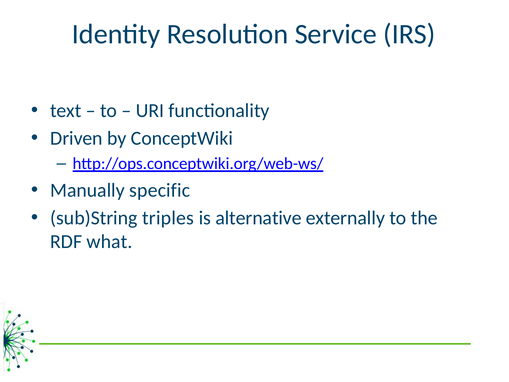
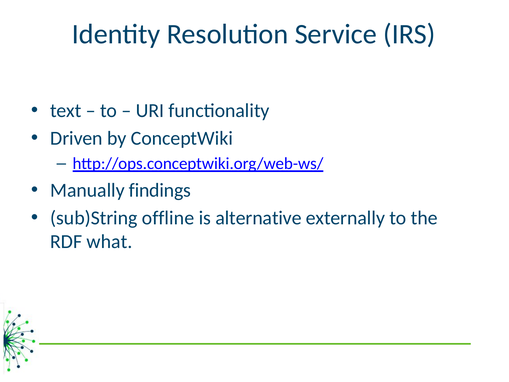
specific: specific -> findings
triples: triples -> offline
